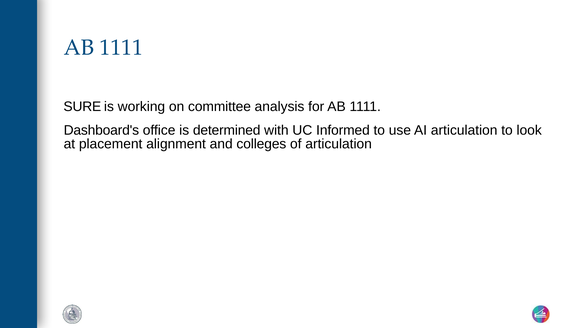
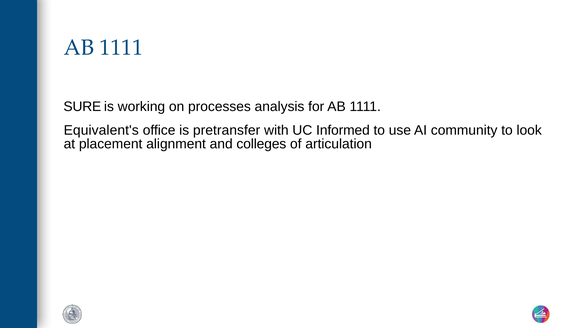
committee: committee -> processes
Dashboard's: Dashboard's -> Equivalent's
determined: determined -> pretransfer
AI articulation: articulation -> community
